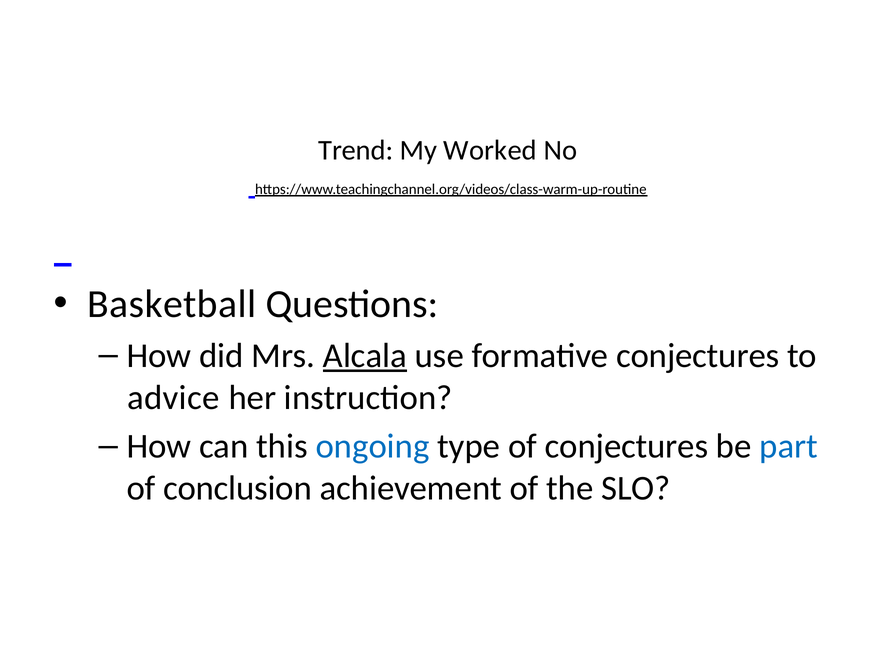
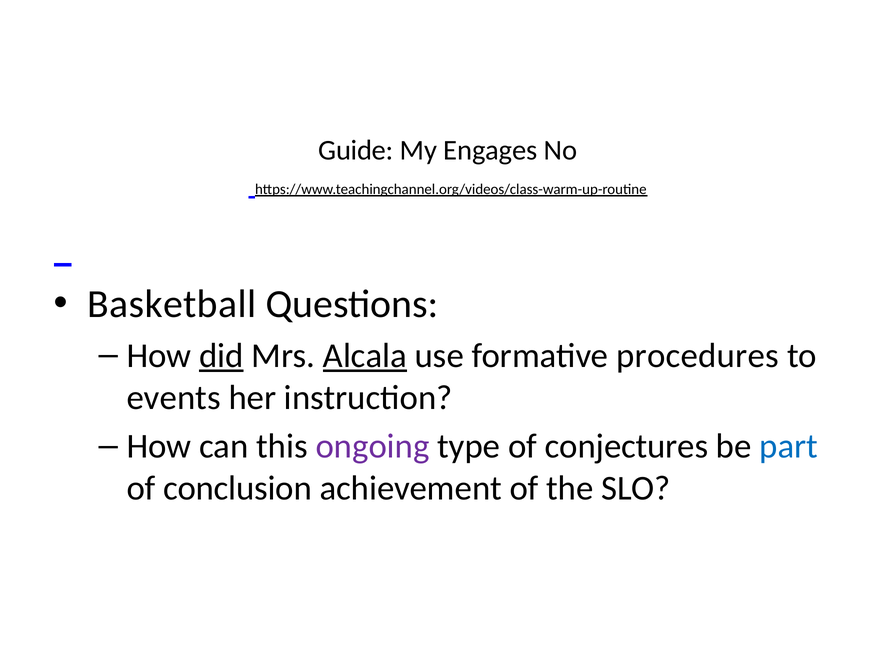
Trend: Trend -> Guide
Worked: Worked -> Engages
did underline: none -> present
formative conjectures: conjectures -> procedures
advice: advice -> events
ongoing colour: blue -> purple
